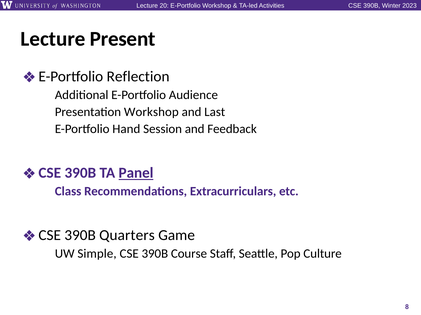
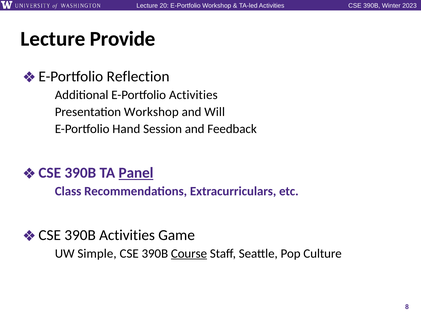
Present: Present -> Provide
E-Portfolio Audience: Audience -> Activities
Last: Last -> Will
390B Quarters: Quarters -> Activities
Course underline: none -> present
